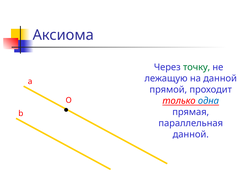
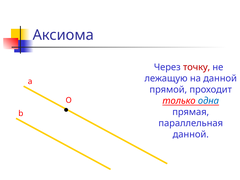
точку colour: green -> red
